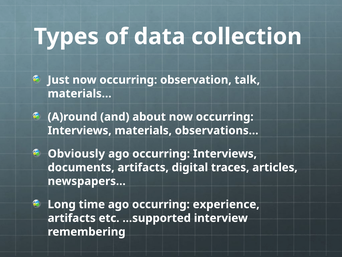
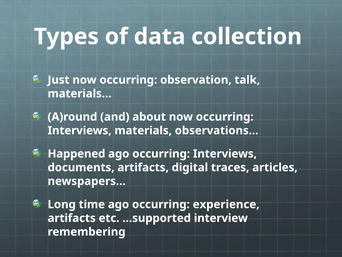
Obviously: Obviously -> Happened
